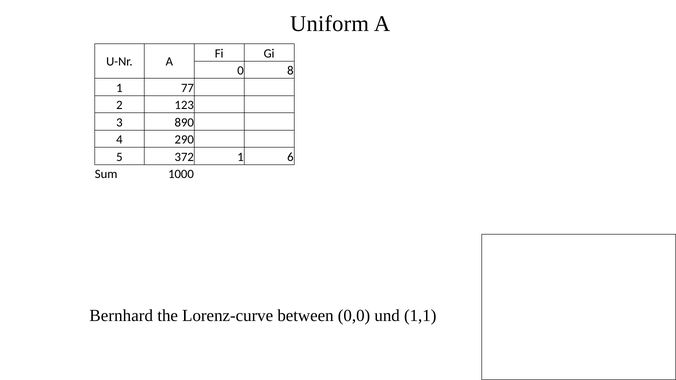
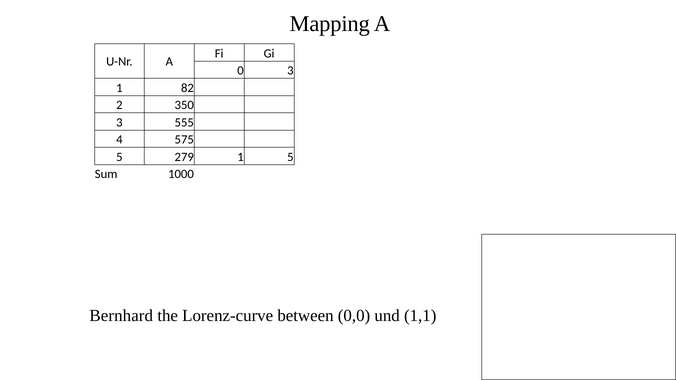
Uniform: Uniform -> Mapping
0 8: 8 -> 3
77: 77 -> 82
123: 123 -> 350
890: 890 -> 555
290: 290 -> 575
372: 372 -> 279
1 6: 6 -> 5
